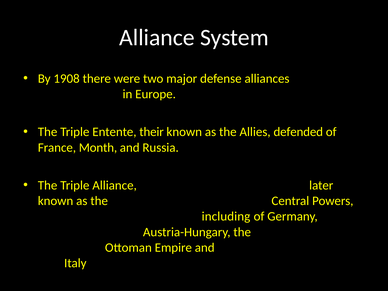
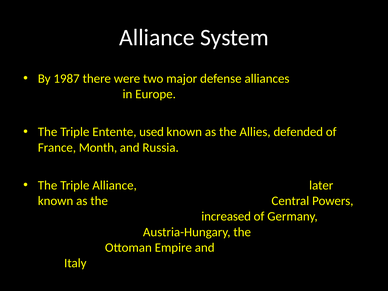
1908: 1908 -> 1987
their: their -> used
including: including -> increased
